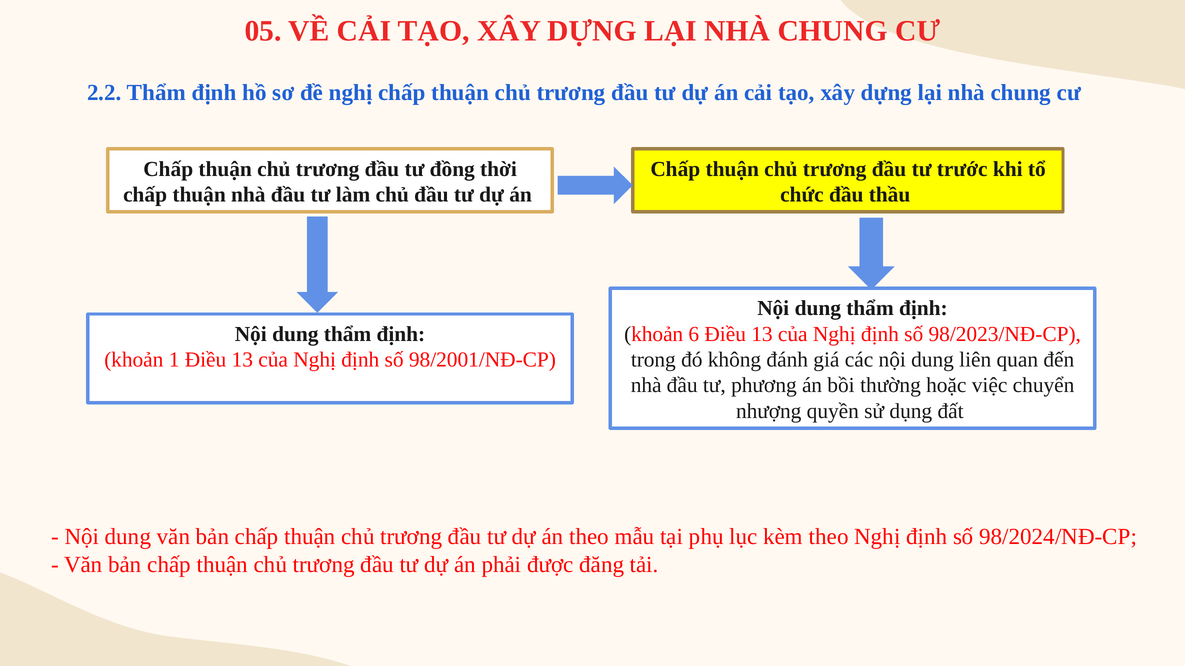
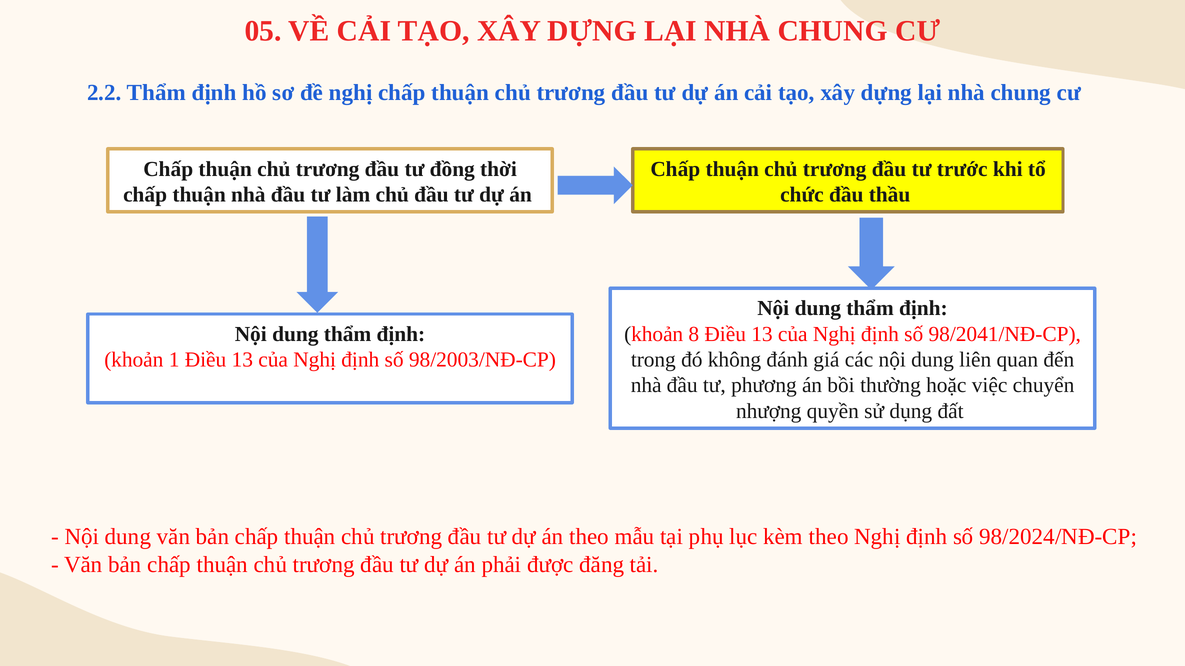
6: 6 -> 8
98/2023/NĐ-CP: 98/2023/NĐ-CP -> 98/2041/NĐ-CP
98/2001/NĐ-CP: 98/2001/NĐ-CP -> 98/2003/NĐ-CP
